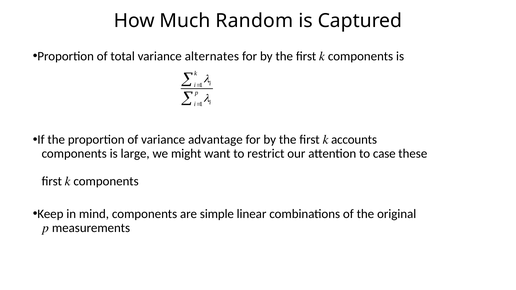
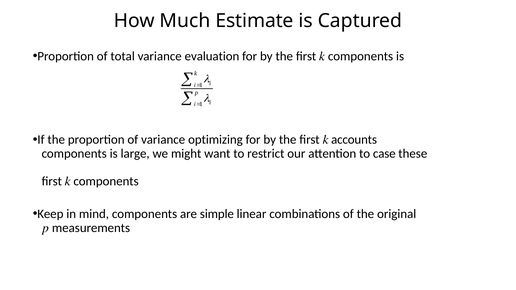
Random: Random -> Estimate
alternates: alternates -> evaluation
advantage: advantage -> optimizing
